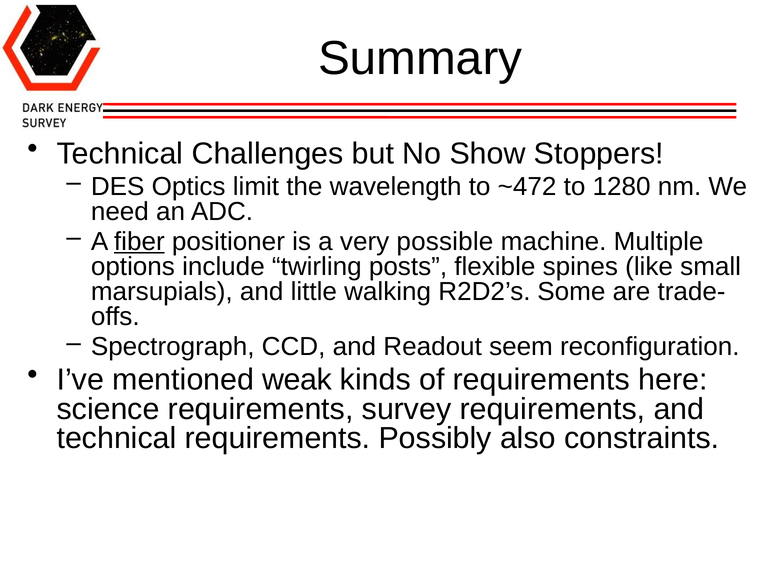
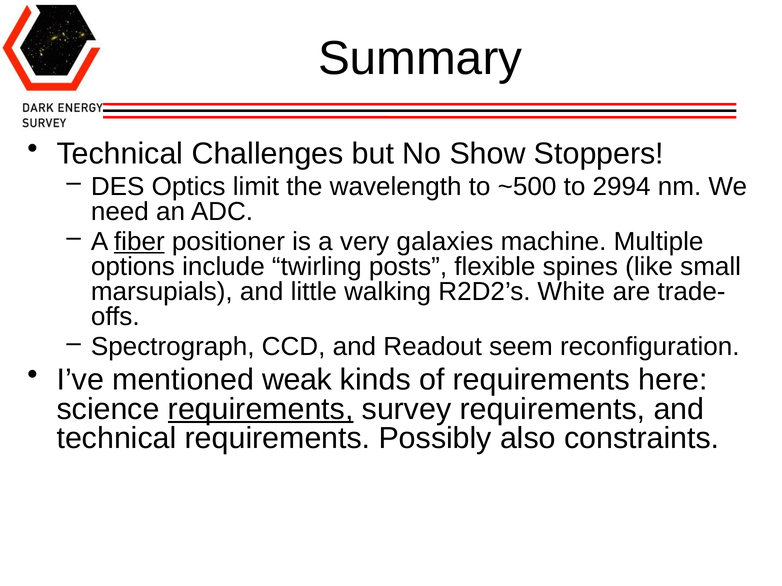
~472: ~472 -> ~500
1280: 1280 -> 2994
possible: possible -> galaxies
Some: Some -> White
requirements at (261, 409) underline: none -> present
